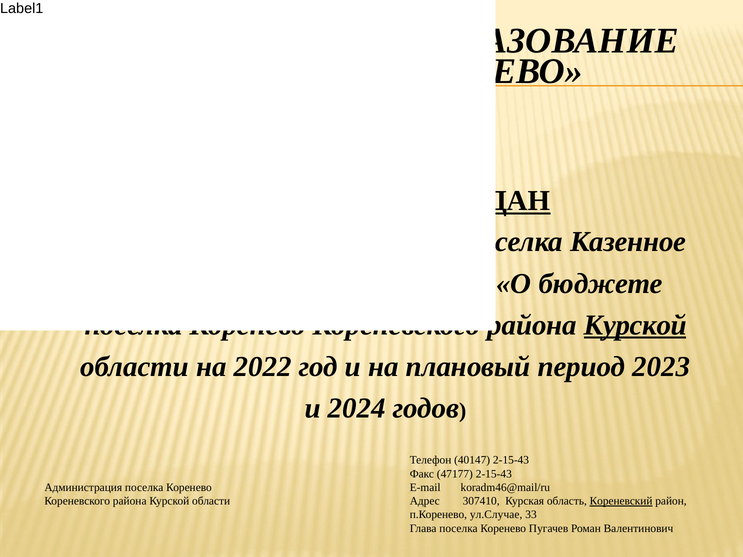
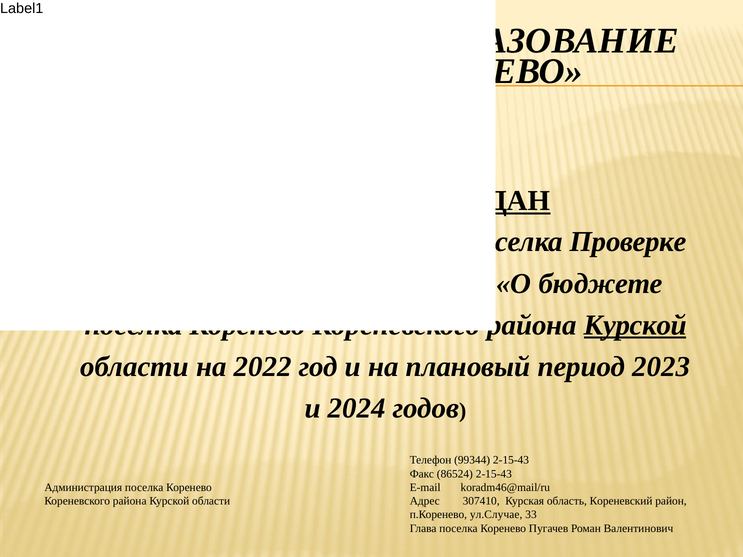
Казенное: Казенное -> Проверке
40147: 40147 -> 99344
47177: 47177 -> 86524
Кореневский underline: present -> none
